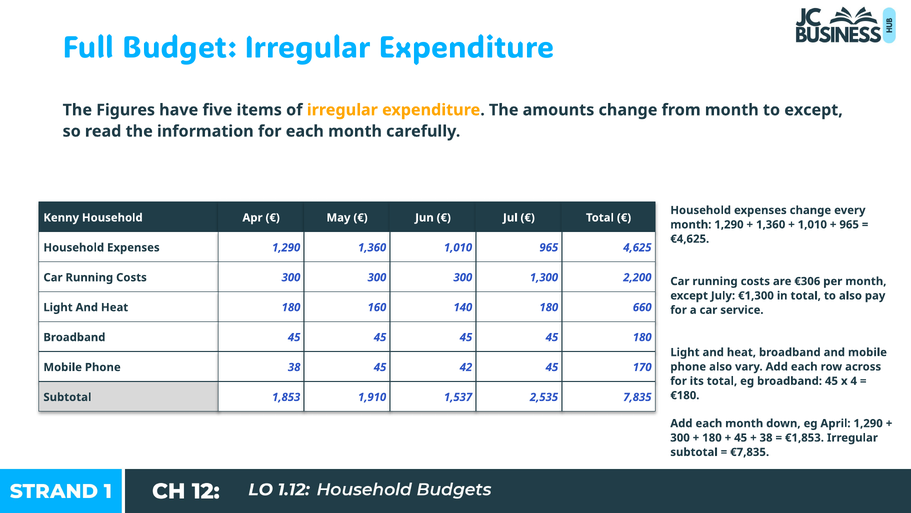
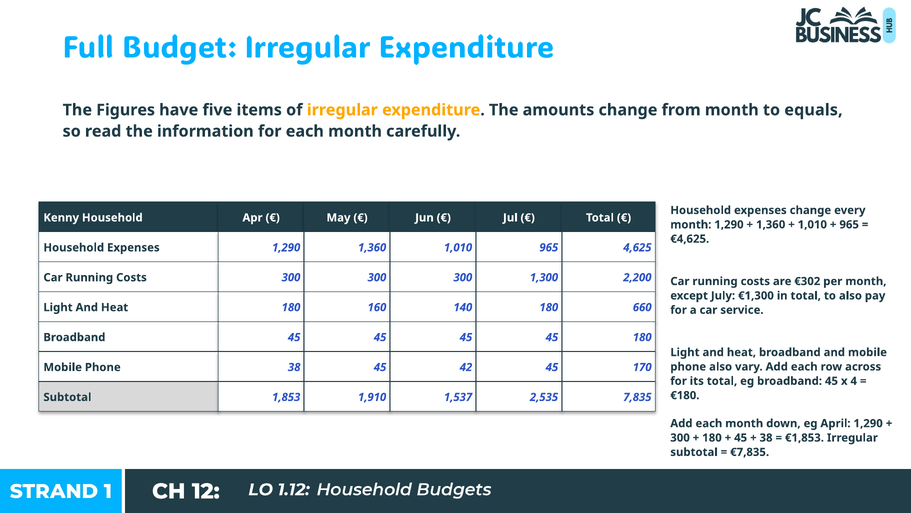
to except: except -> equals
€306: €306 -> €302
